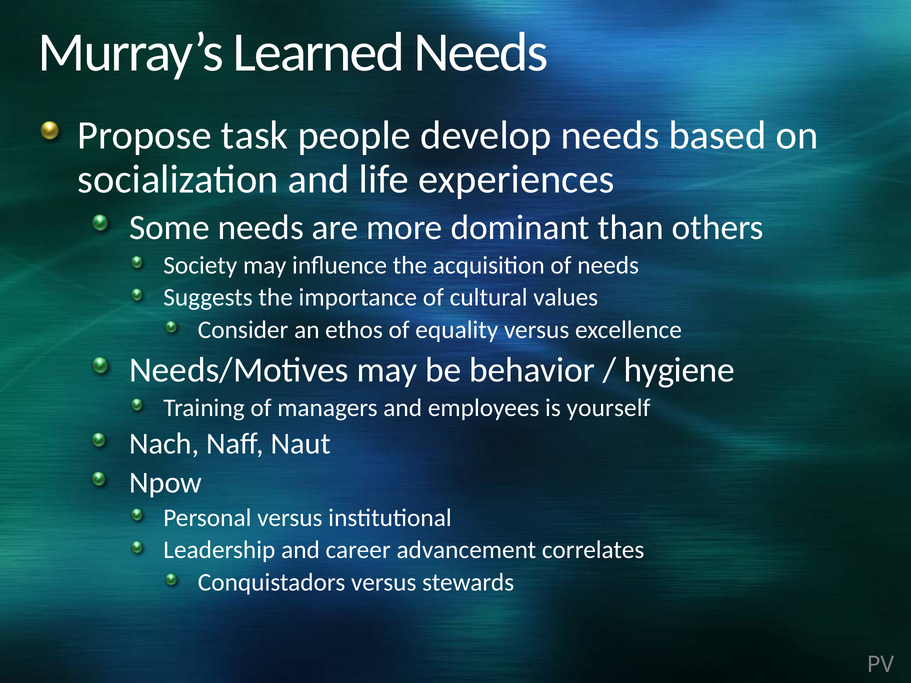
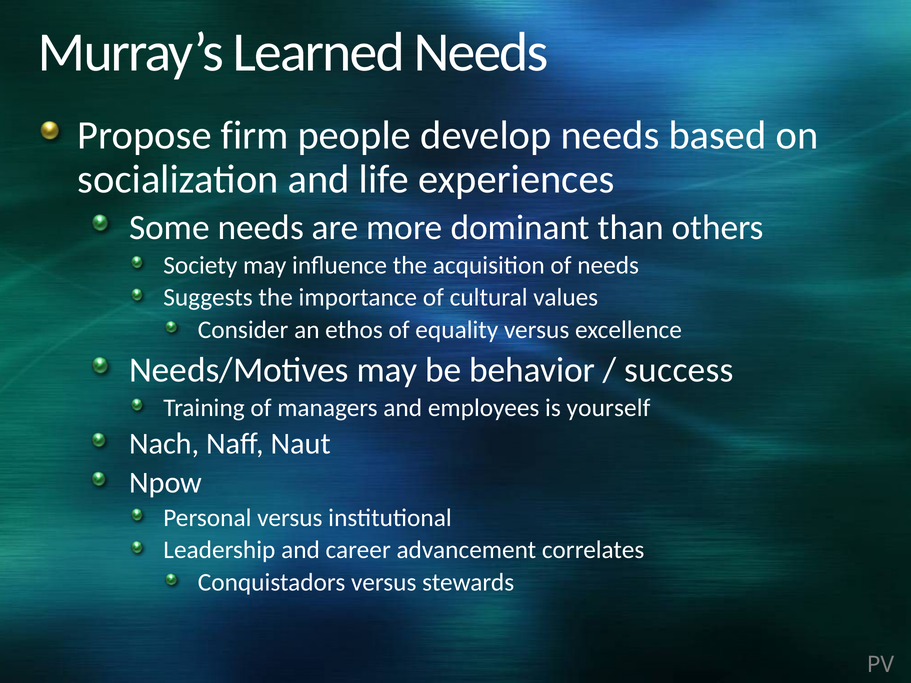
task: task -> firm
hygiene: hygiene -> success
